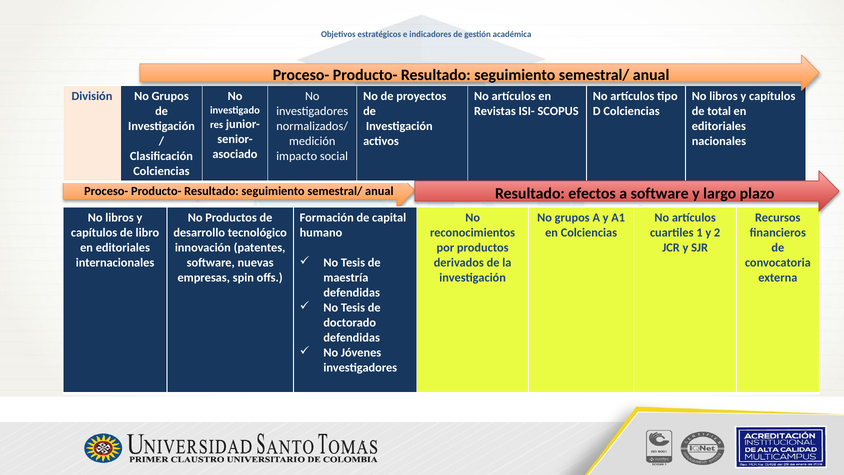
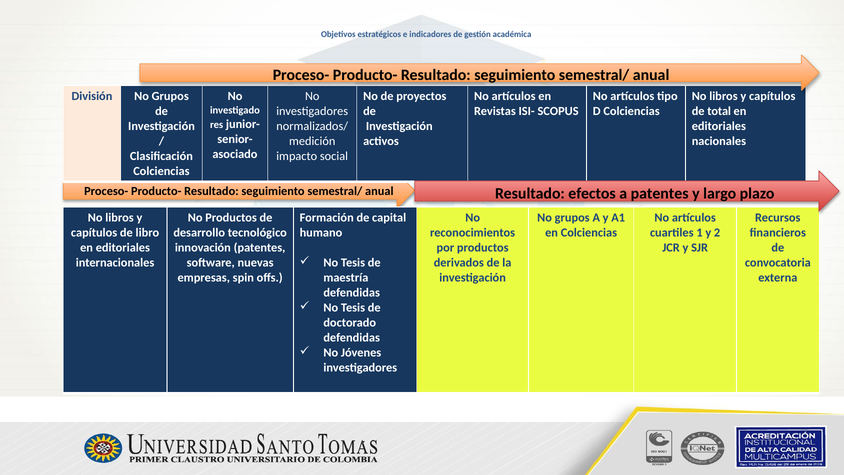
a software: software -> patentes
